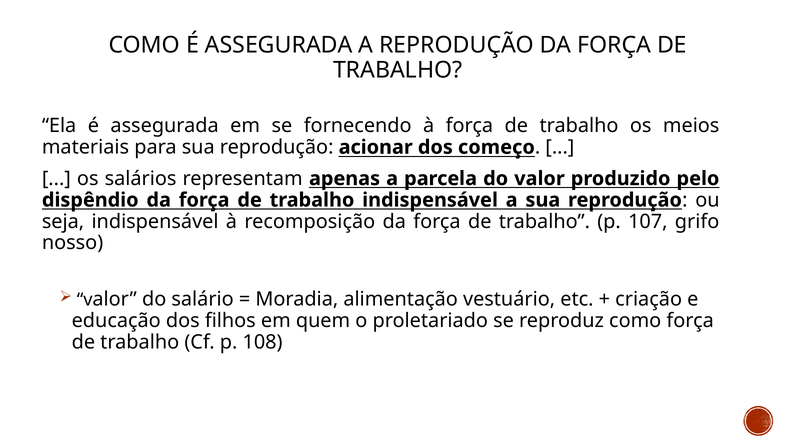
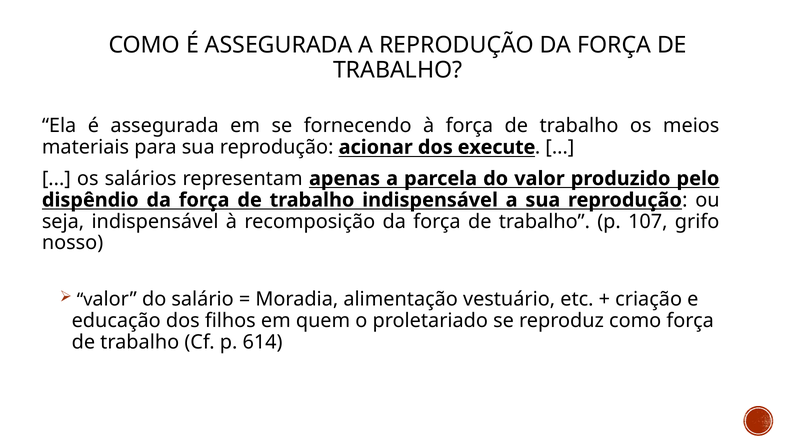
começo: começo -> execute
108: 108 -> 614
